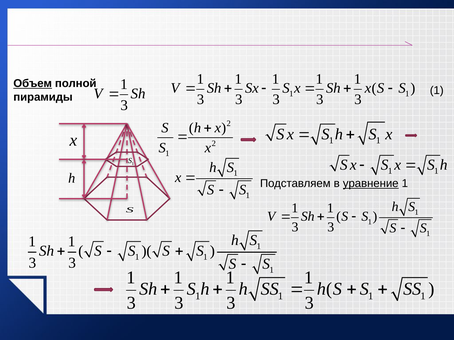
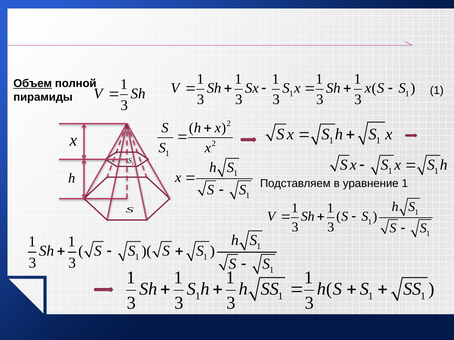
уравнение underline: present -> none
